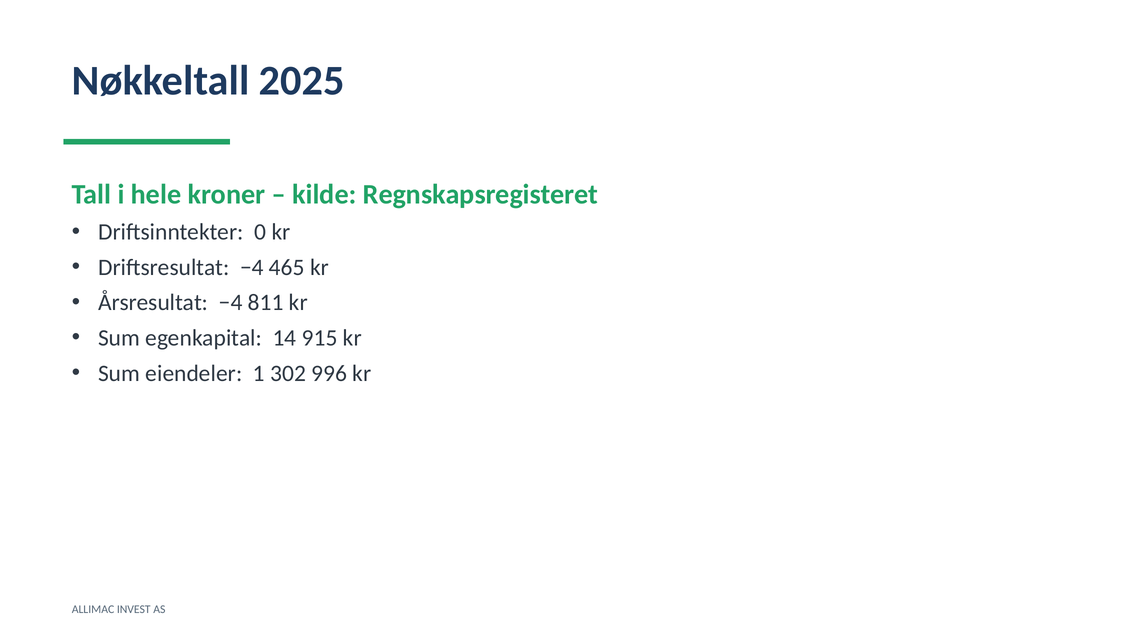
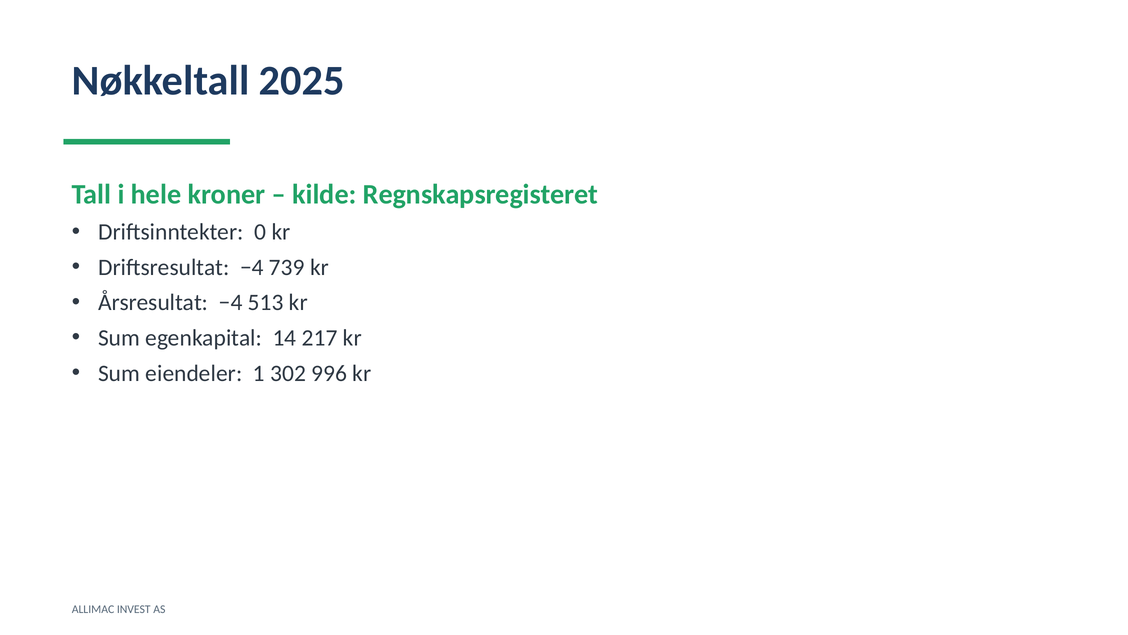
465: 465 -> 739
811: 811 -> 513
915: 915 -> 217
